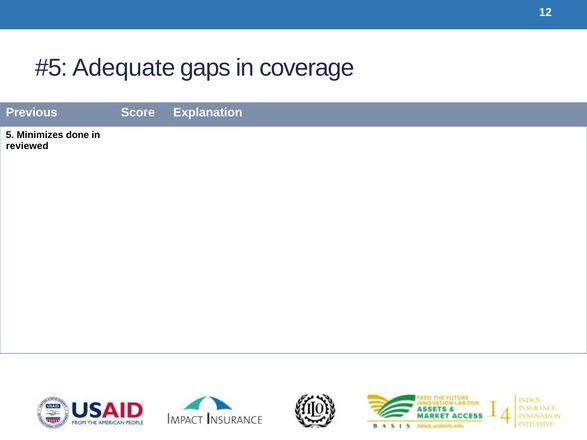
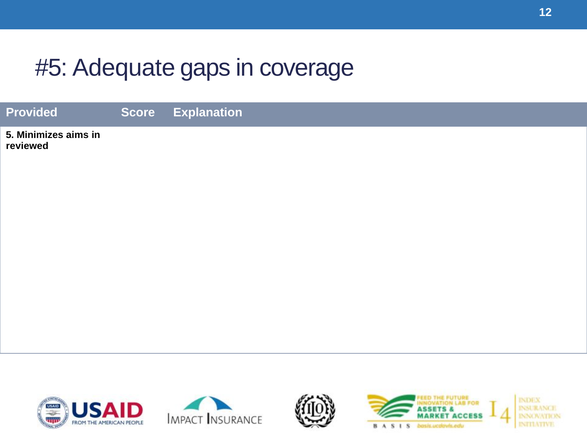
Previous: Previous -> Provided
done: done -> aims
